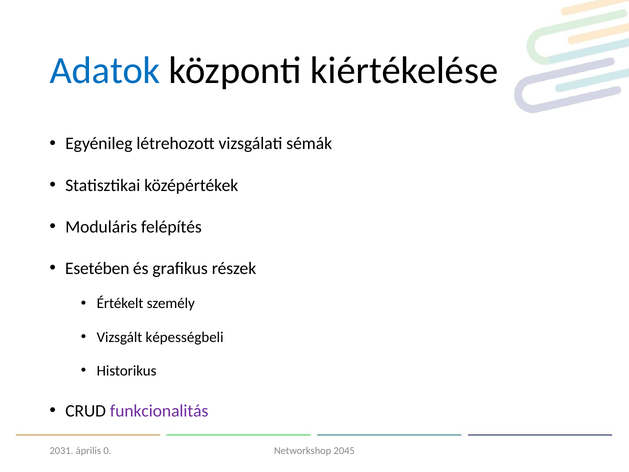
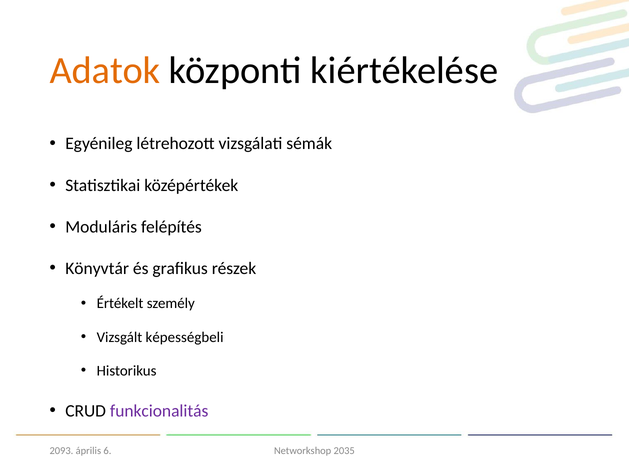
Adatok colour: blue -> orange
Esetében: Esetében -> Könyvtár
2031: 2031 -> 2093
0: 0 -> 6
2045: 2045 -> 2035
